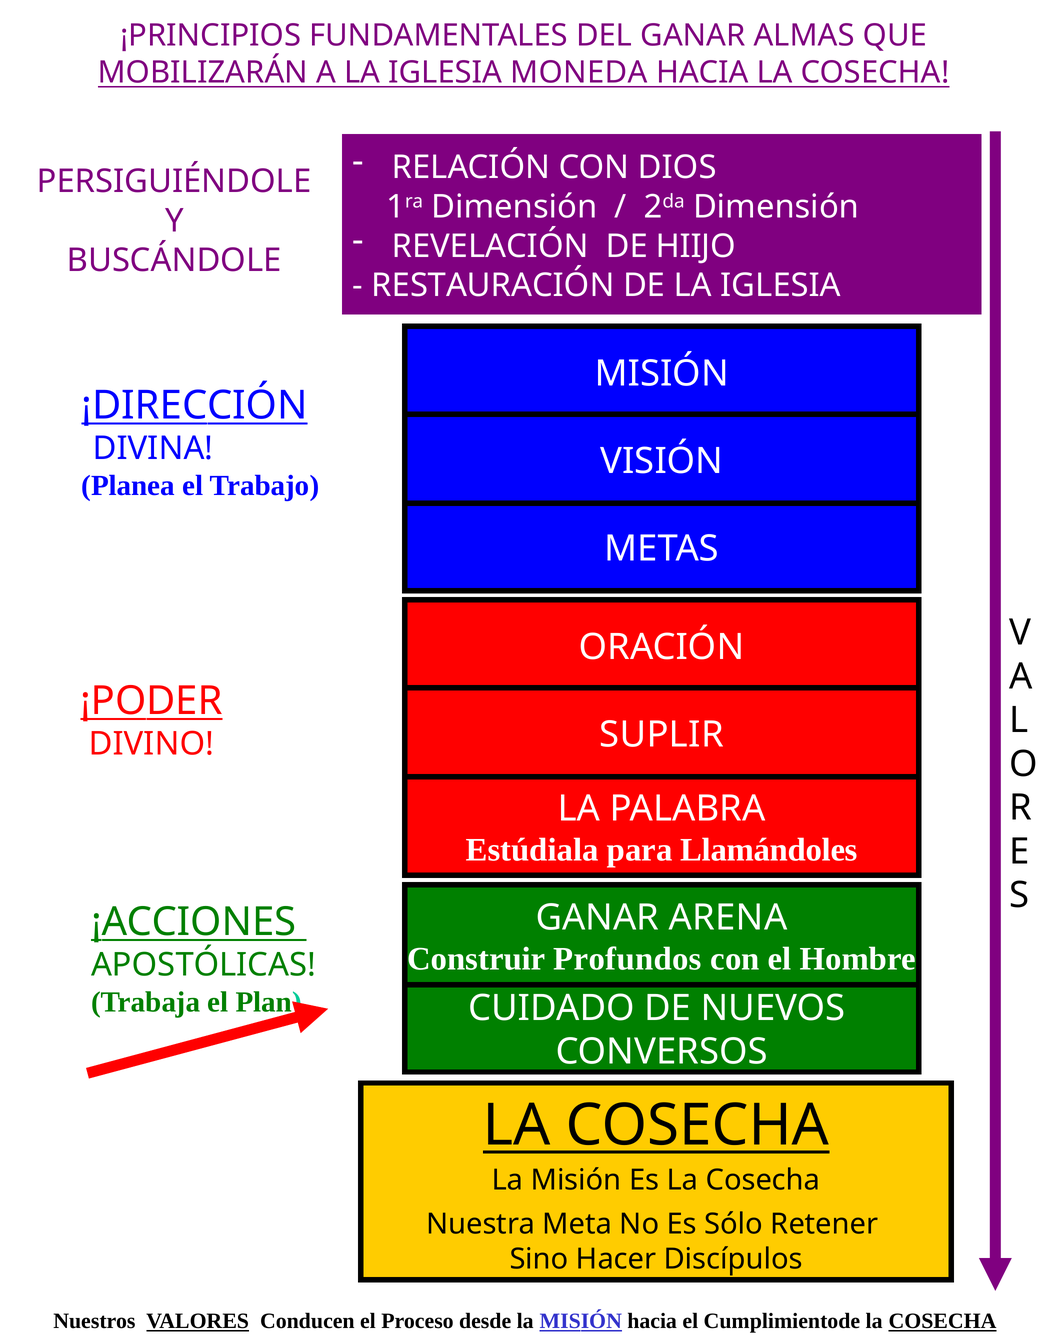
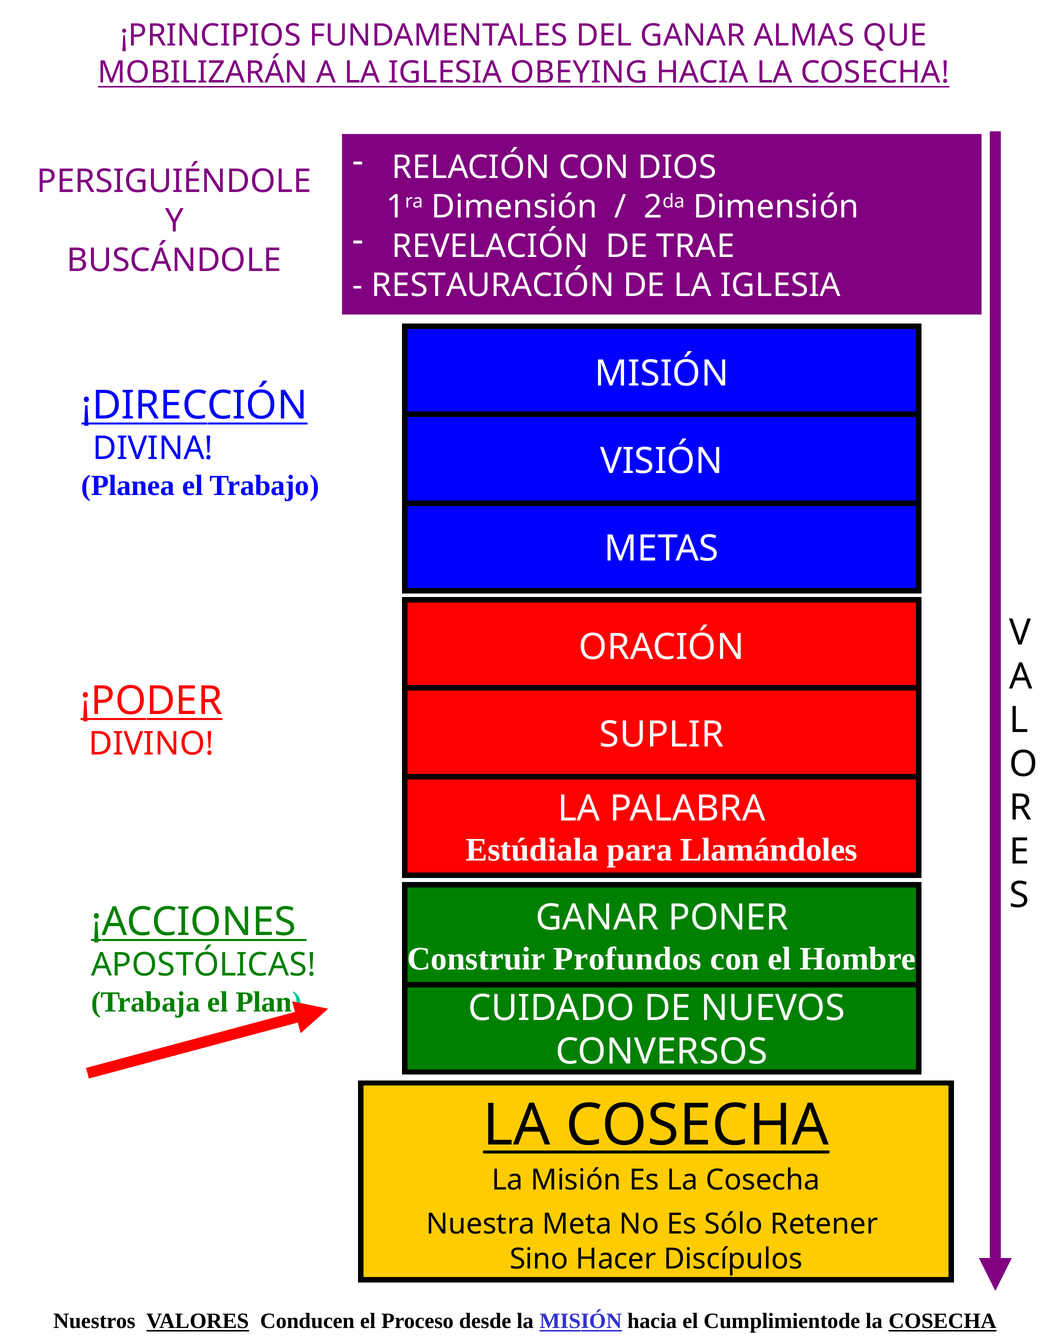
MONEDA: MONEDA -> OBEYING
HIIJO: HIIJO -> TRAE
ARENA: ARENA -> PONER
